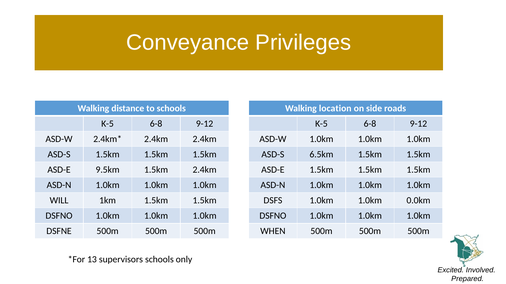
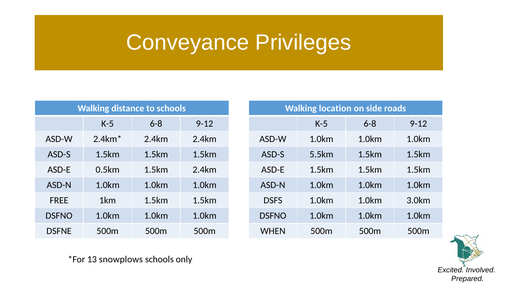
6.5km: 6.5km -> 5.5km
9.5km: 9.5km -> 0.5km
WILL: WILL -> FREE
0.0km: 0.0km -> 3.0km
supervisors: supervisors -> snowplows
